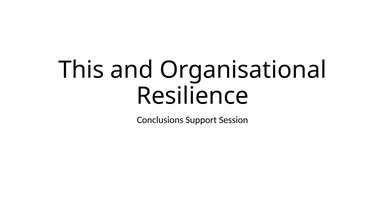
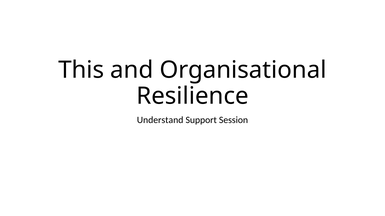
Conclusions: Conclusions -> Understand
